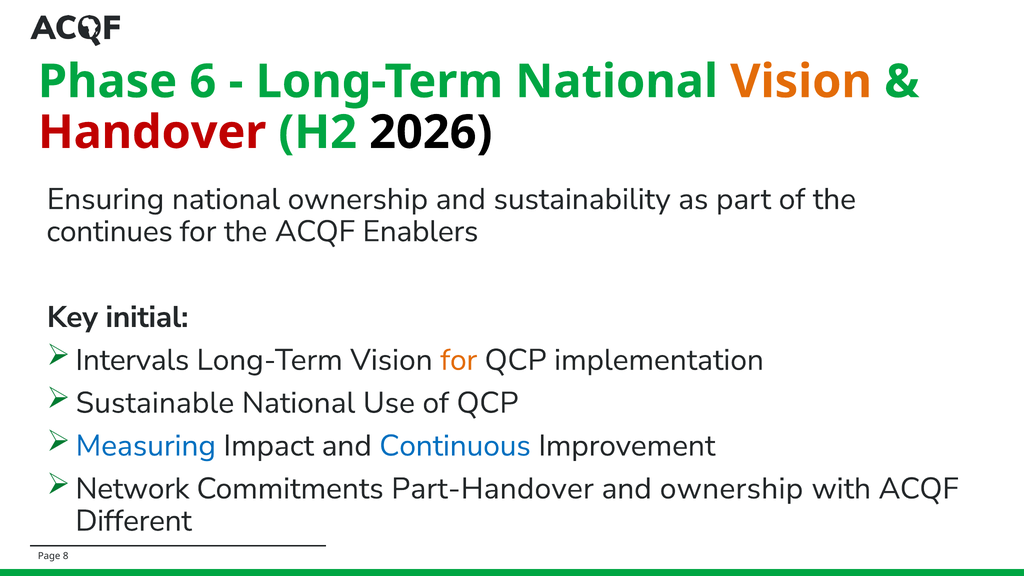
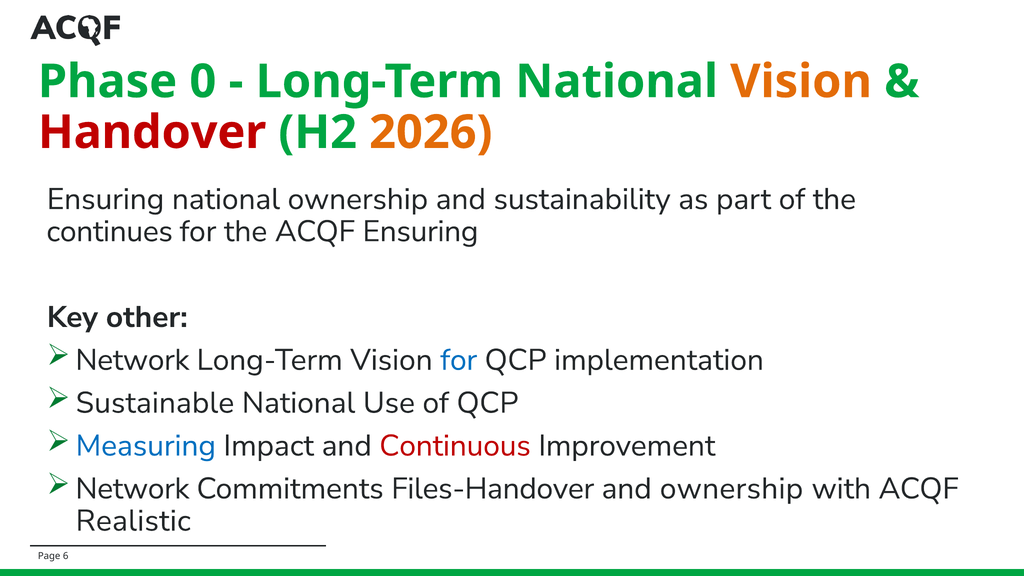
6: 6 -> 0
2026 colour: black -> orange
ACQF Enablers: Enablers -> Ensuring
initial: initial -> other
Intervals at (132, 360): Intervals -> Network
for at (459, 360) colour: orange -> blue
Continuous colour: blue -> red
Part-Handover: Part-Handover -> Files-Handover
Different: Different -> Realistic
8: 8 -> 6
